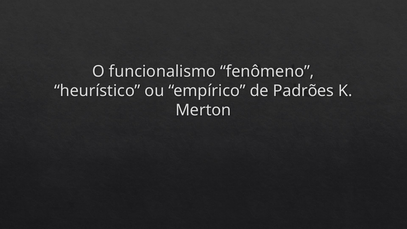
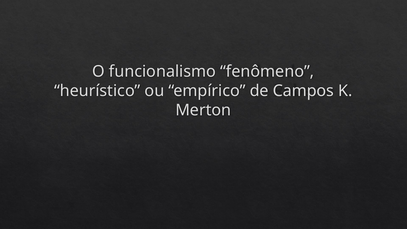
Padrões: Padrões -> Campos
